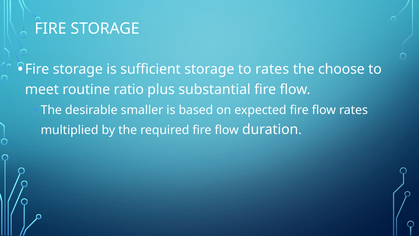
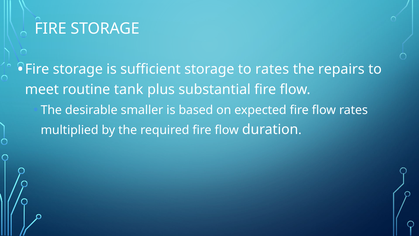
choose: choose -> repairs
ratio: ratio -> tank
